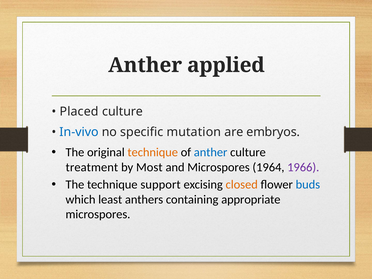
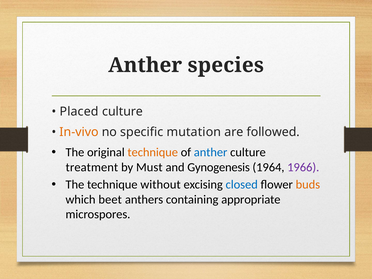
applied: applied -> species
In-vivo colour: blue -> orange
embryos: embryos -> followed
Most: Most -> Must
and Microspores: Microspores -> Gynogenesis
support: support -> without
closed colour: orange -> blue
buds colour: blue -> orange
least: least -> beet
